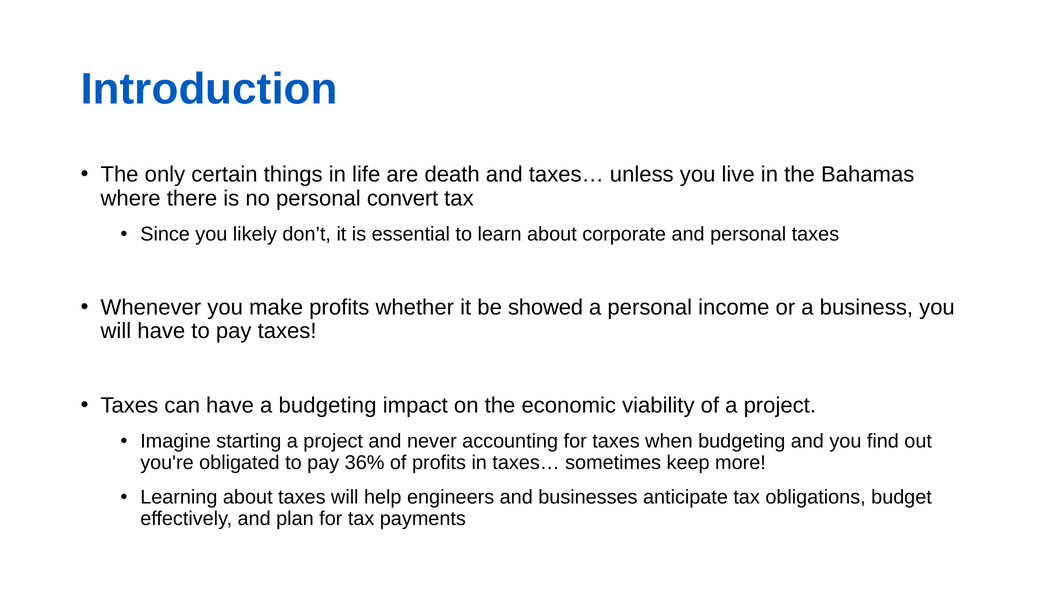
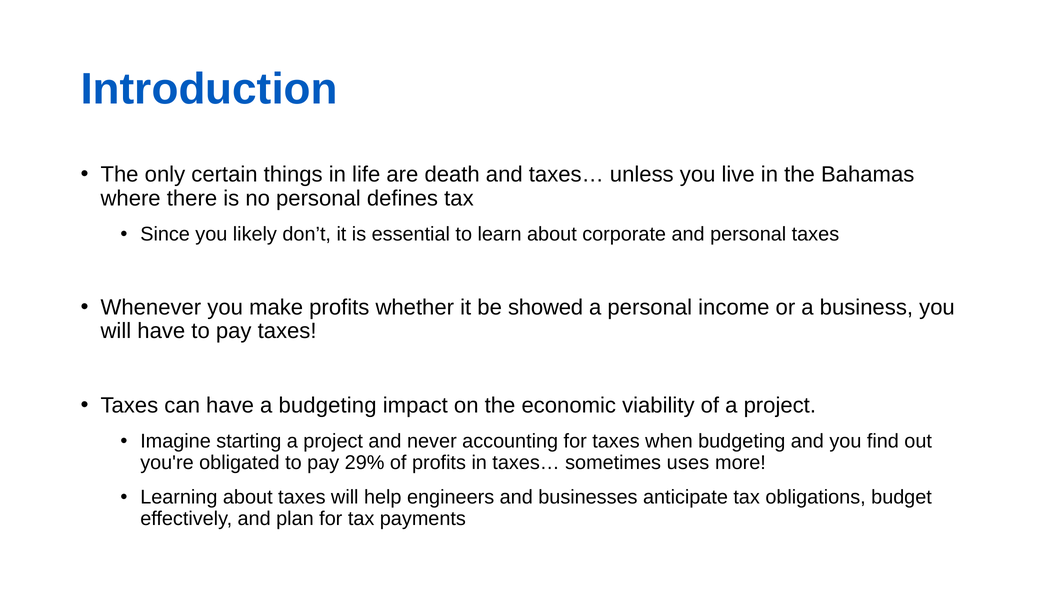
convert: convert -> defines
36%: 36% -> 29%
keep: keep -> uses
